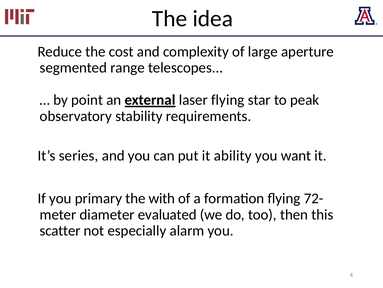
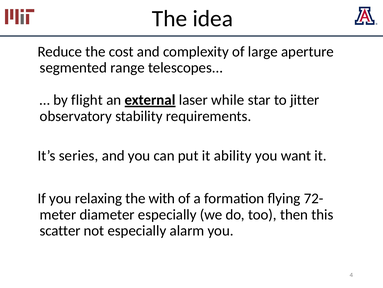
point: point -> flight
laser flying: flying -> while
peak: peak -> jitter
primary: primary -> relaxing
diameter evaluated: evaluated -> especially
